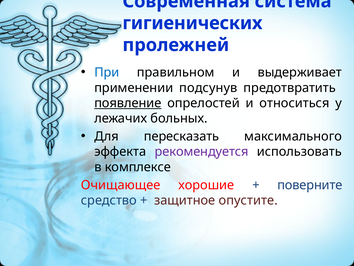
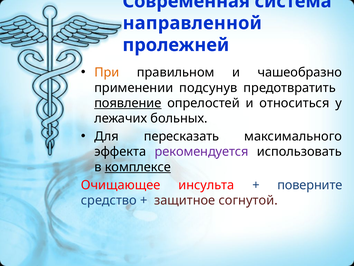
гигиенических: гигиенических -> направленной
При colour: blue -> orange
выдерживает: выдерживает -> чашеобразно
комплексе underline: none -> present
хорошие: хорошие -> инсульта
опустите: опустите -> согнутой
